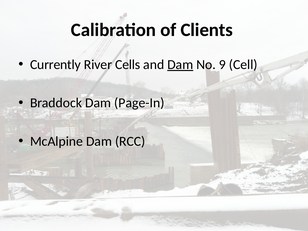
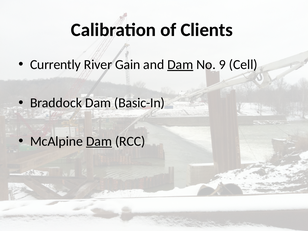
Cells: Cells -> Gain
Page-In: Page-In -> Basic-In
Dam at (99, 141) underline: none -> present
